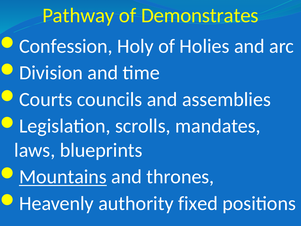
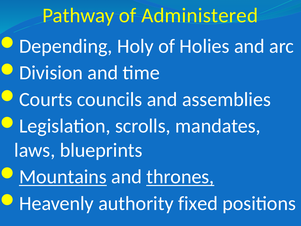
Demonstrates: Demonstrates -> Administered
Confession: Confession -> Depending
thrones underline: none -> present
